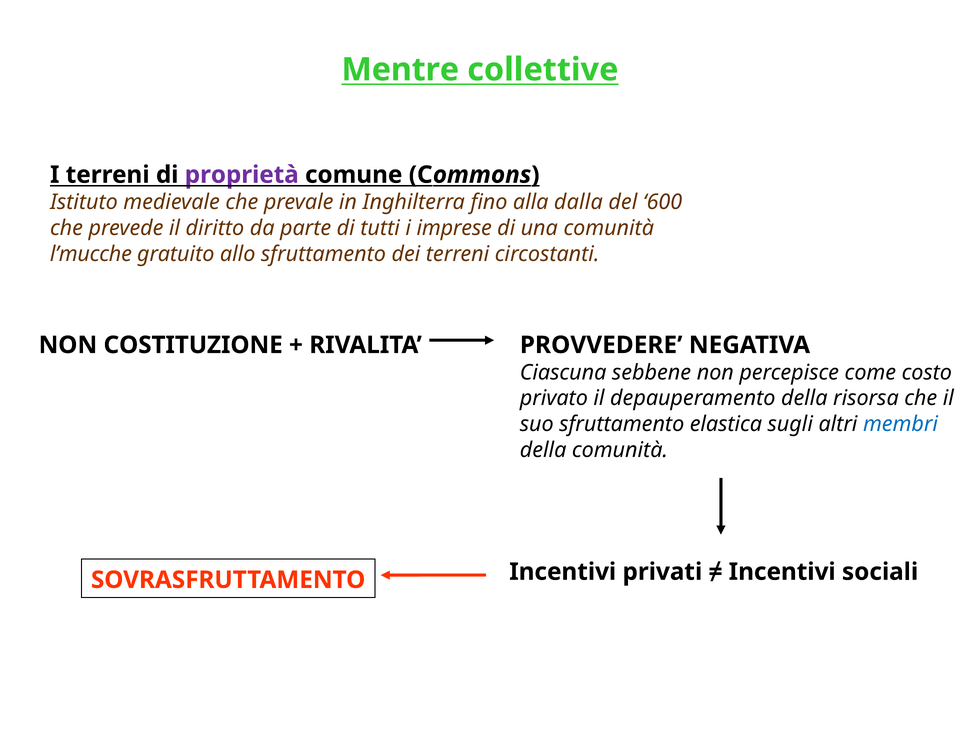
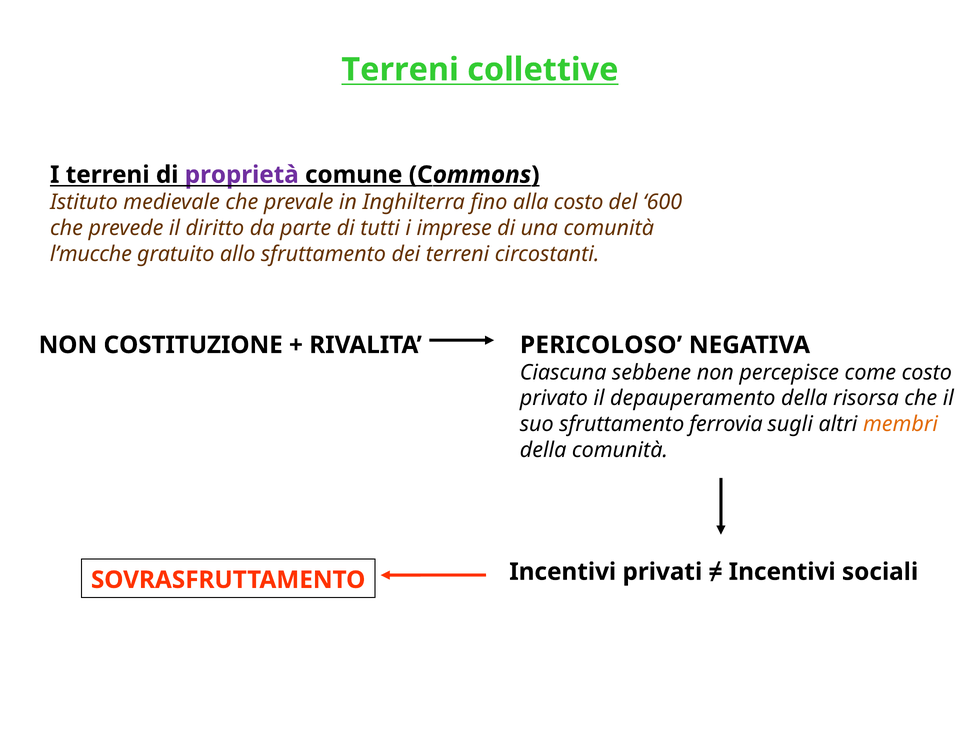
Mentre at (400, 70): Mentre -> Terreni
alla dalla: dalla -> costo
PROVVEDERE: PROVVEDERE -> PERICOLOSO
elastica: elastica -> ferrovia
membri colour: blue -> orange
